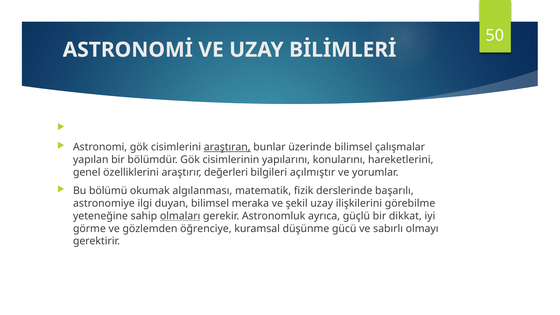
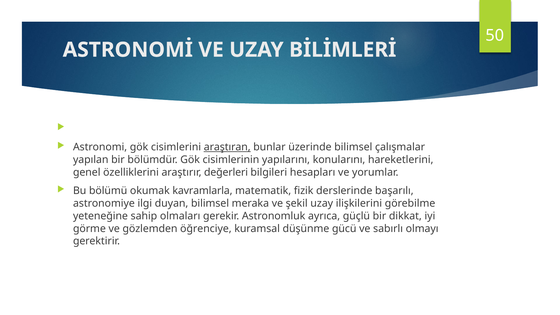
açılmıştır: açılmıştır -> hesapları
algılanması: algılanması -> kavramlarla
olmaları underline: present -> none
